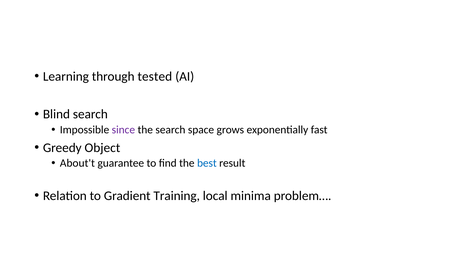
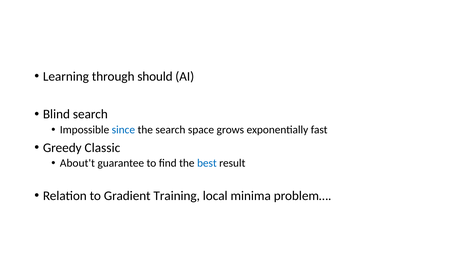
tested: tested -> should
since colour: purple -> blue
Object: Object -> Classic
